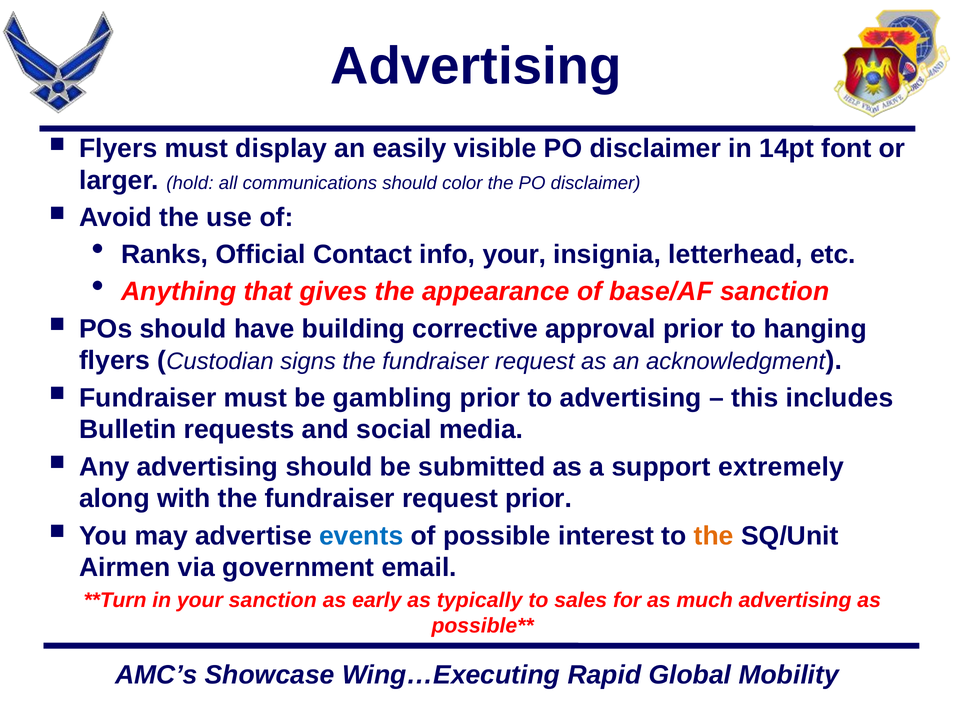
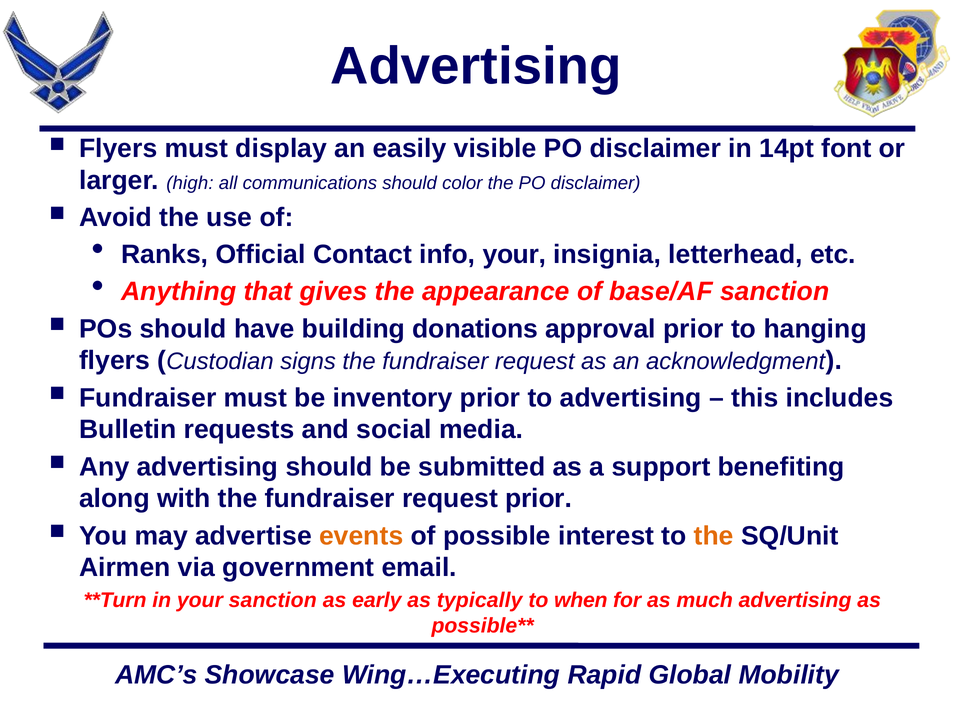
hold: hold -> high
corrective: corrective -> donations
gambling: gambling -> inventory
extremely: extremely -> benefiting
events colour: blue -> orange
sales: sales -> when
